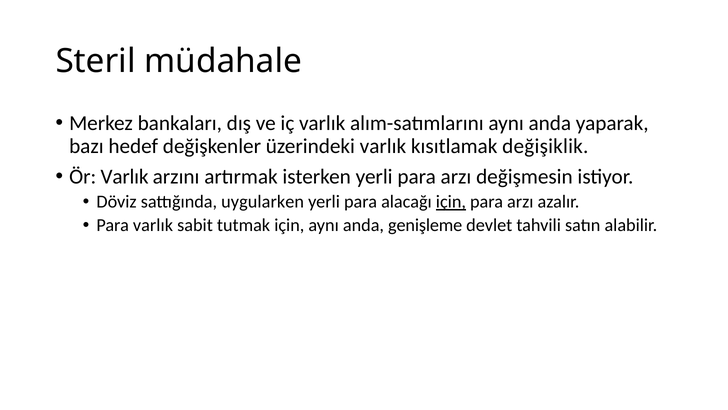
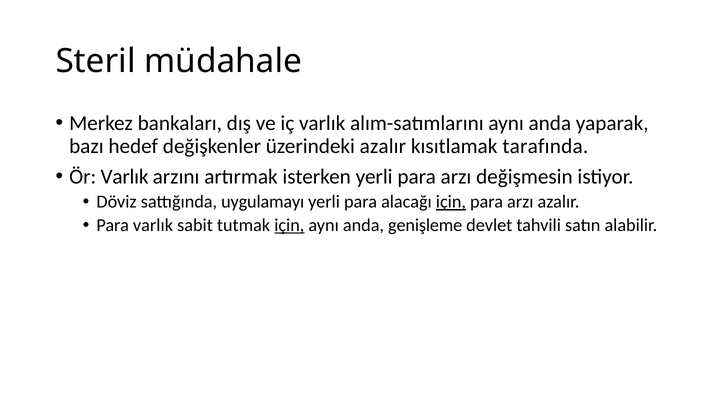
üzerindeki varlık: varlık -> azalır
değişiklik: değişiklik -> tarafında
uygularken: uygularken -> uygulamayı
için at (289, 225) underline: none -> present
